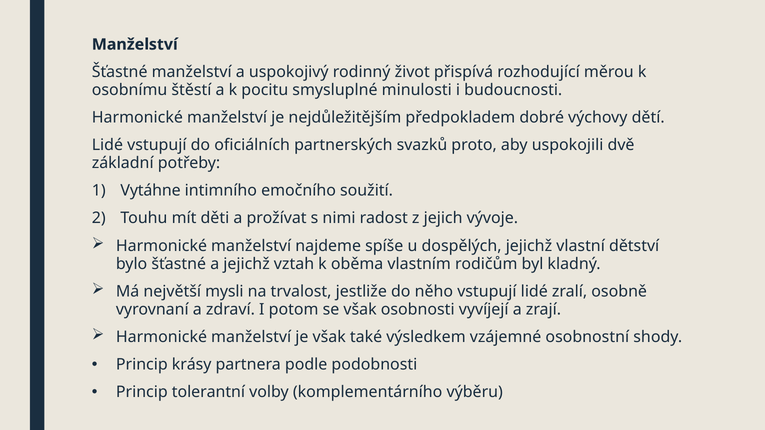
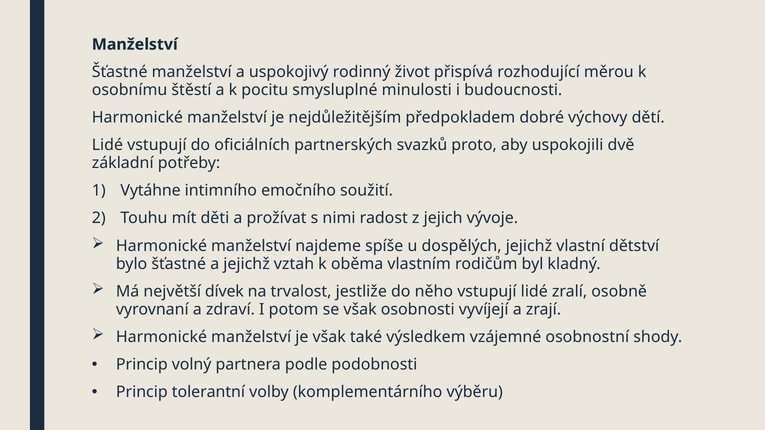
mysli: mysli -> dívek
krásy: krásy -> volný
